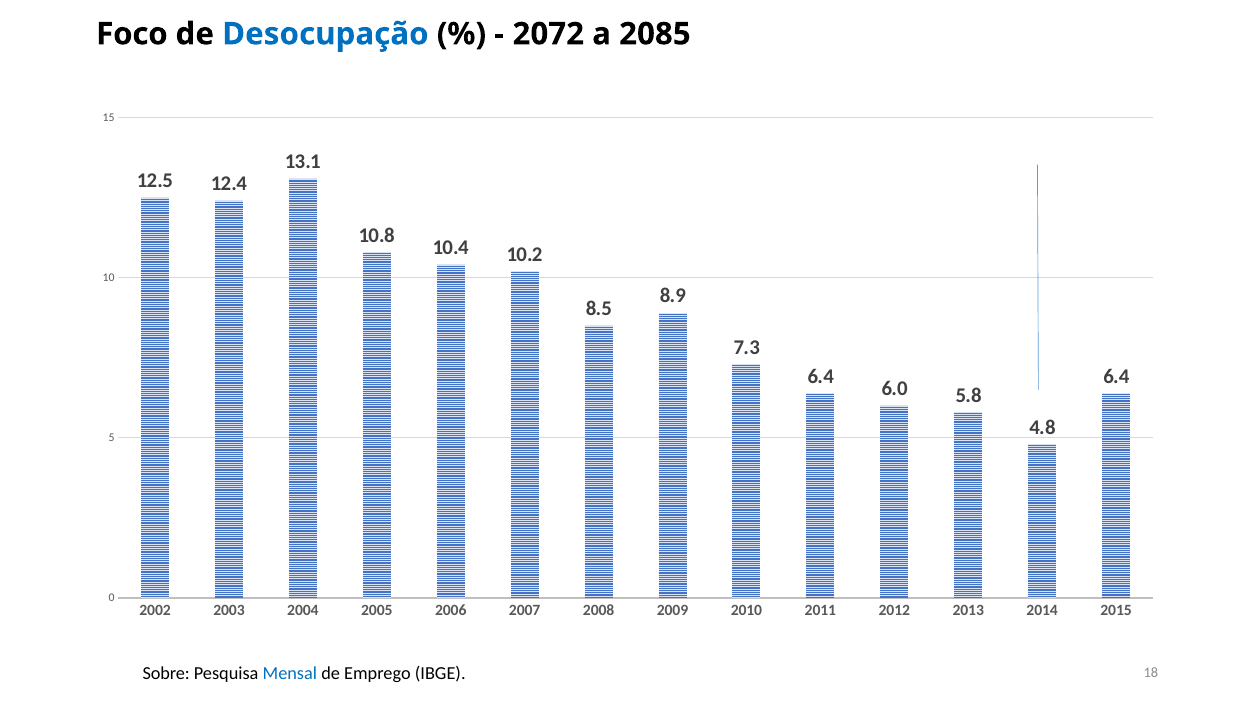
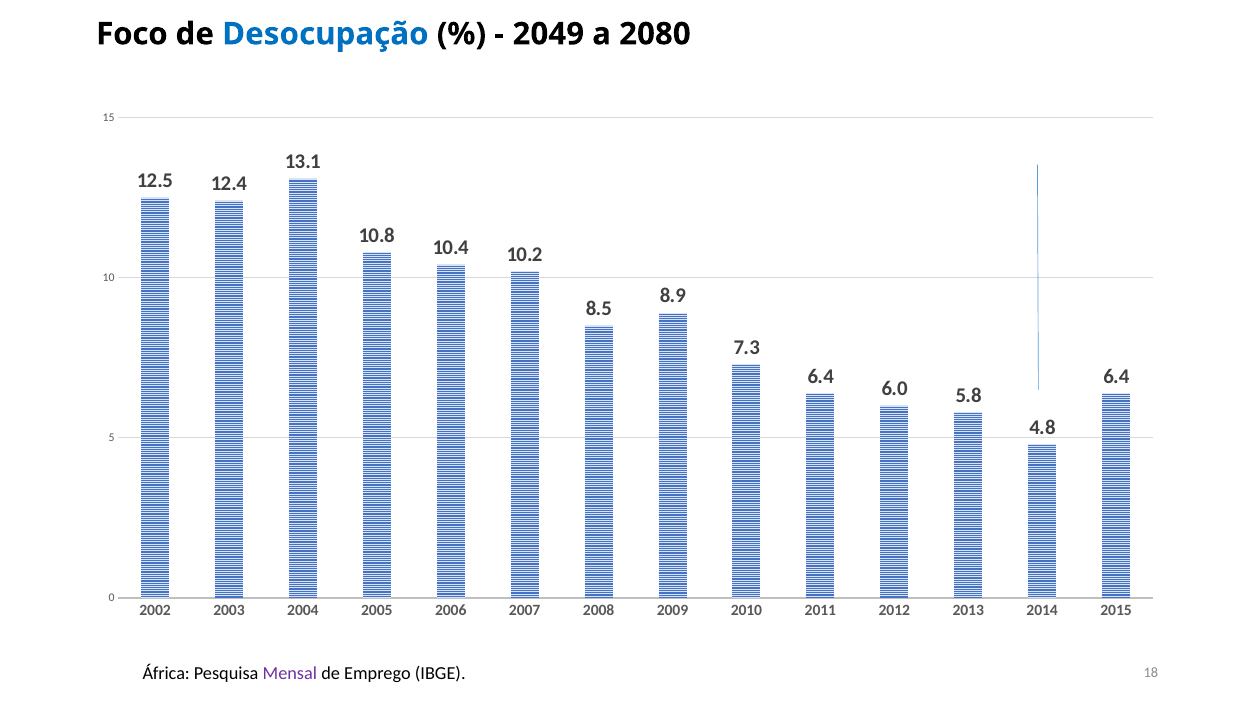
2072: 2072 -> 2049
2085: 2085 -> 2080
Sobre: Sobre -> África
Mensal colour: blue -> purple
